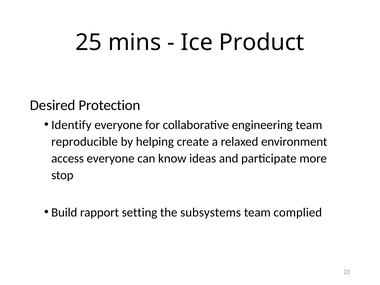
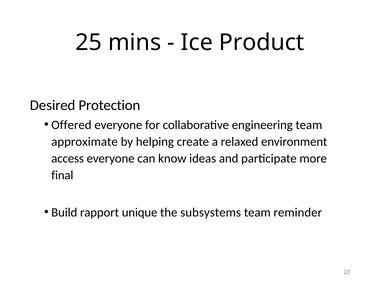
Identify: Identify -> Offered
reproducible: reproducible -> approximate
stop: stop -> final
setting: setting -> unique
complied: complied -> reminder
